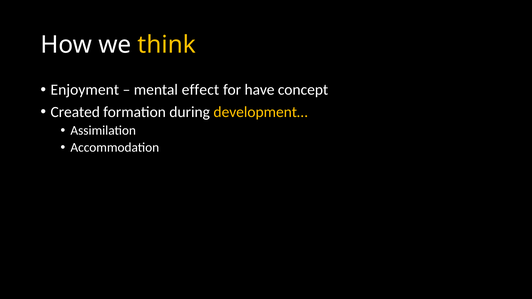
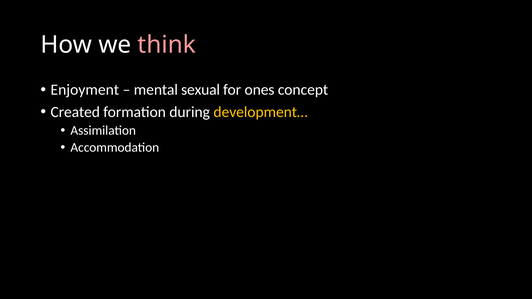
think colour: yellow -> pink
effect: effect -> sexual
have: have -> ones
